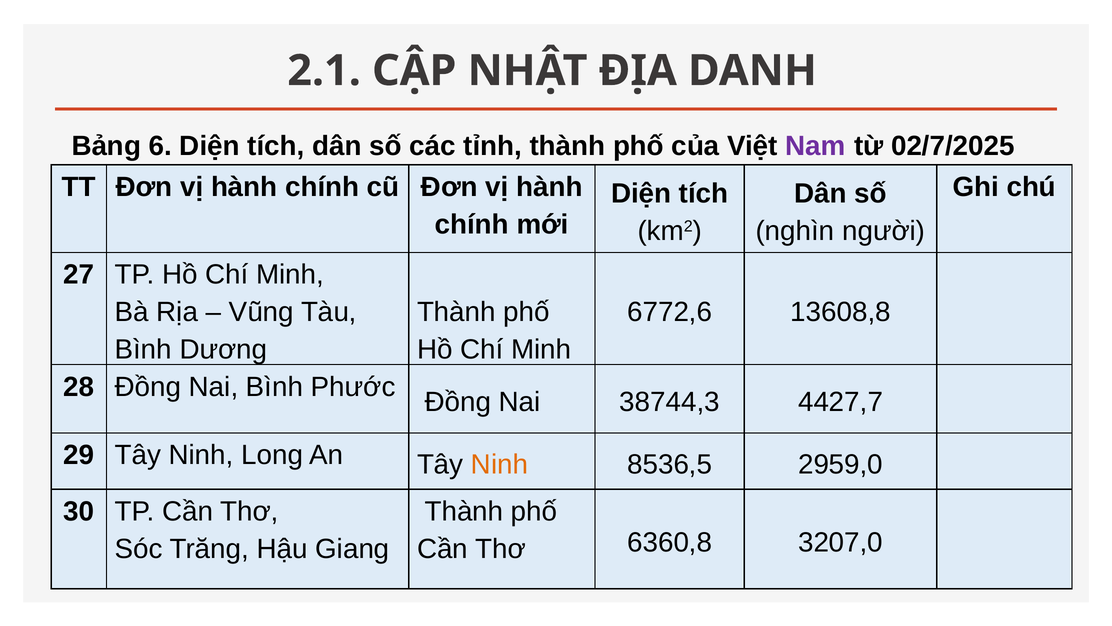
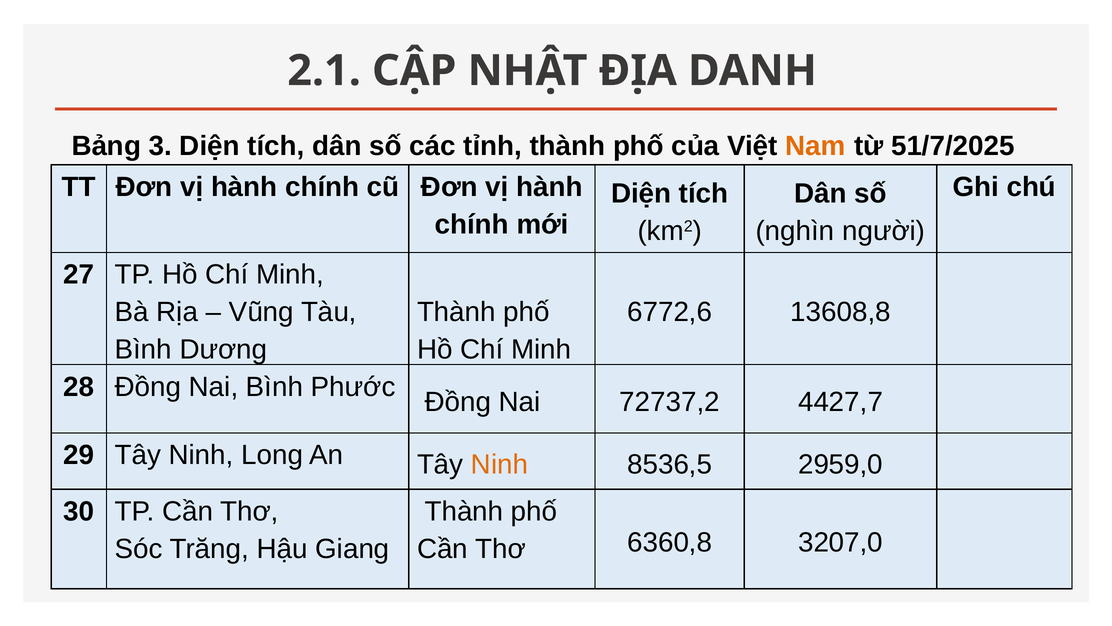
6: 6 -> 3
Nam colour: purple -> orange
02/7/2025: 02/7/2025 -> 51/7/2025
38744,3: 38744,3 -> 72737,2
